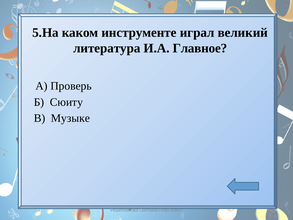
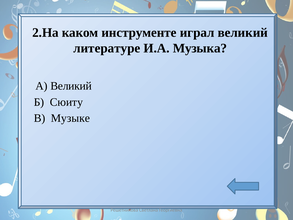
5.На: 5.На -> 2.На
литература: литература -> литературе
Главное: Главное -> Музыка
А Проверь: Проверь -> Великий
